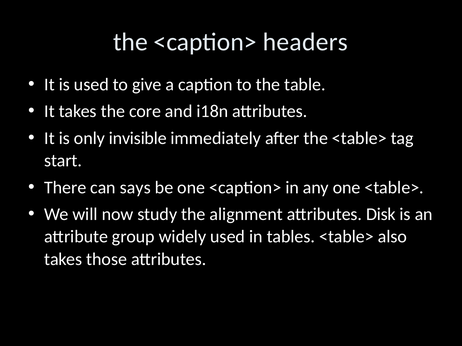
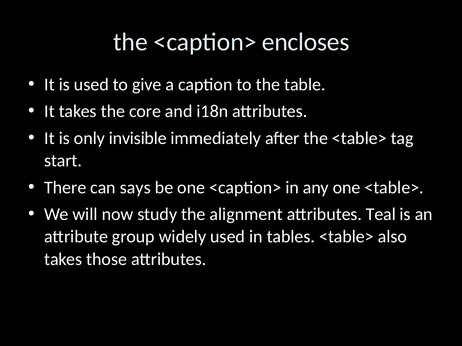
headers: headers -> encloses
Disk: Disk -> Teal
